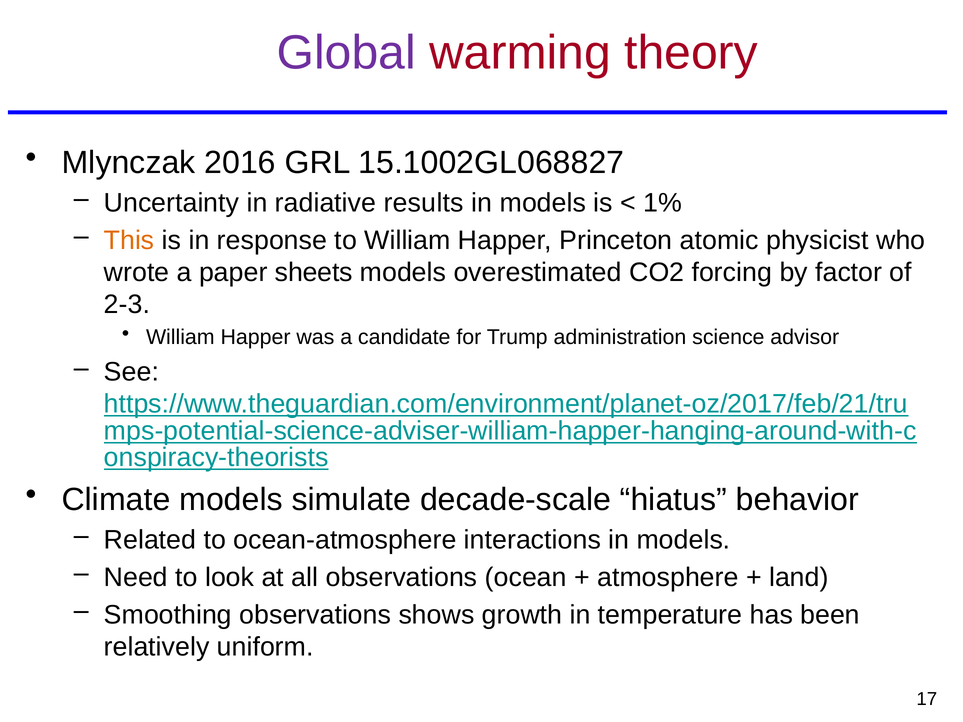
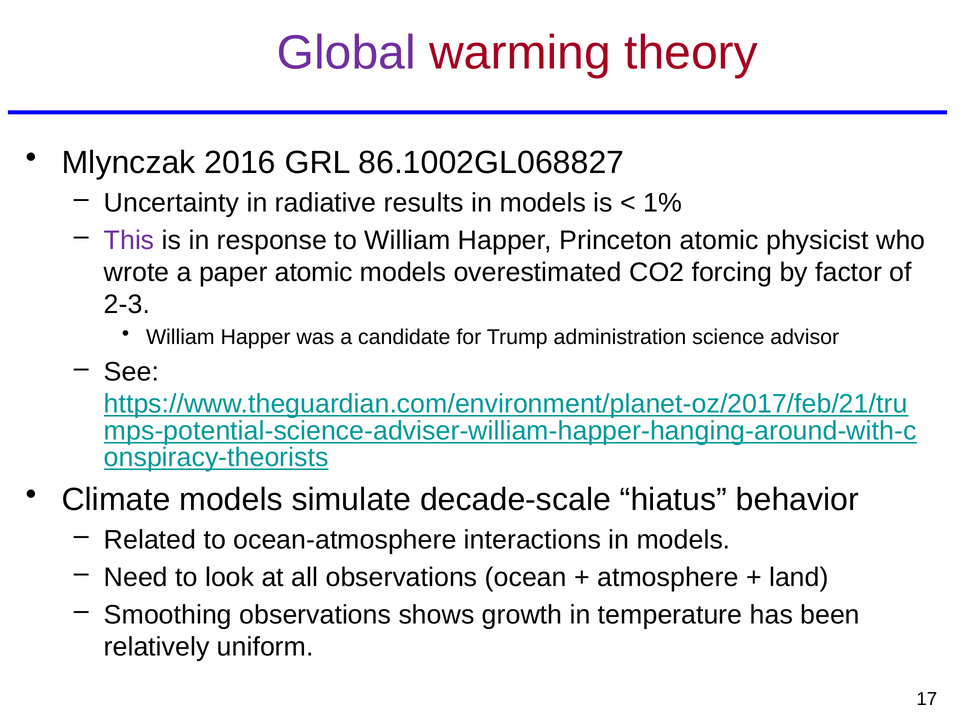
15.1002GL068827: 15.1002GL068827 -> 86.1002GL068827
This colour: orange -> purple
paper sheets: sheets -> atomic
